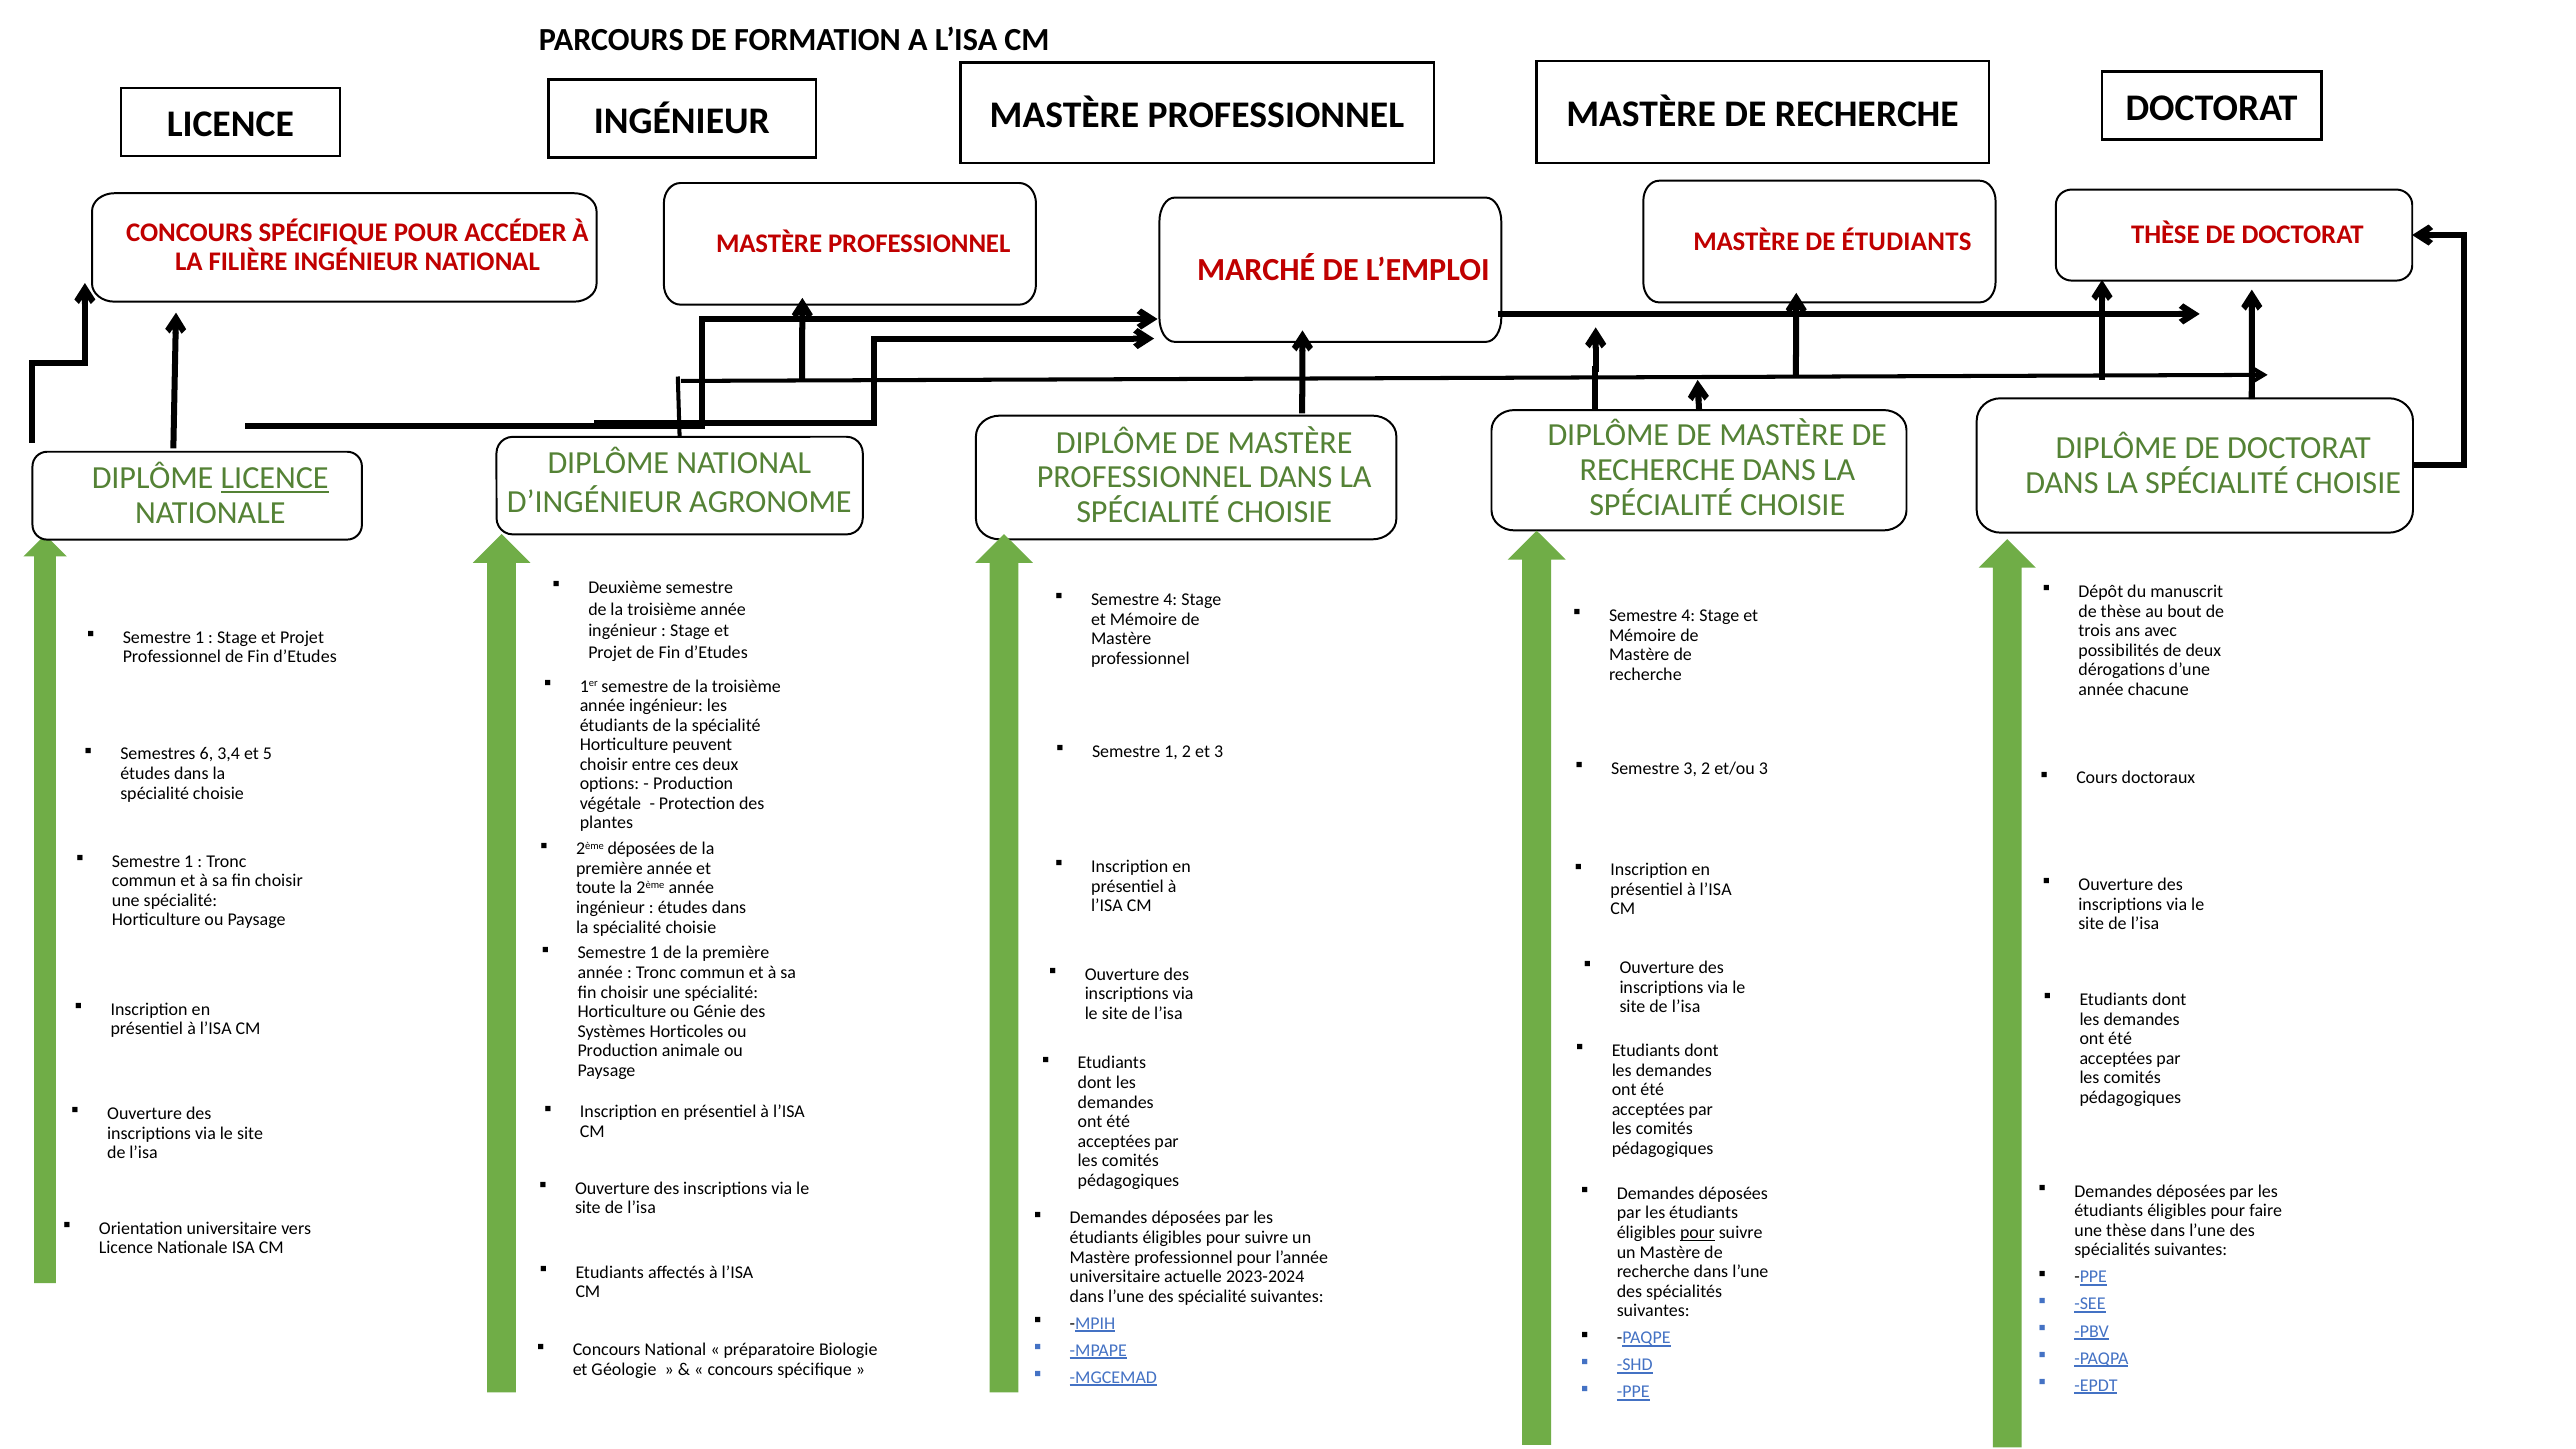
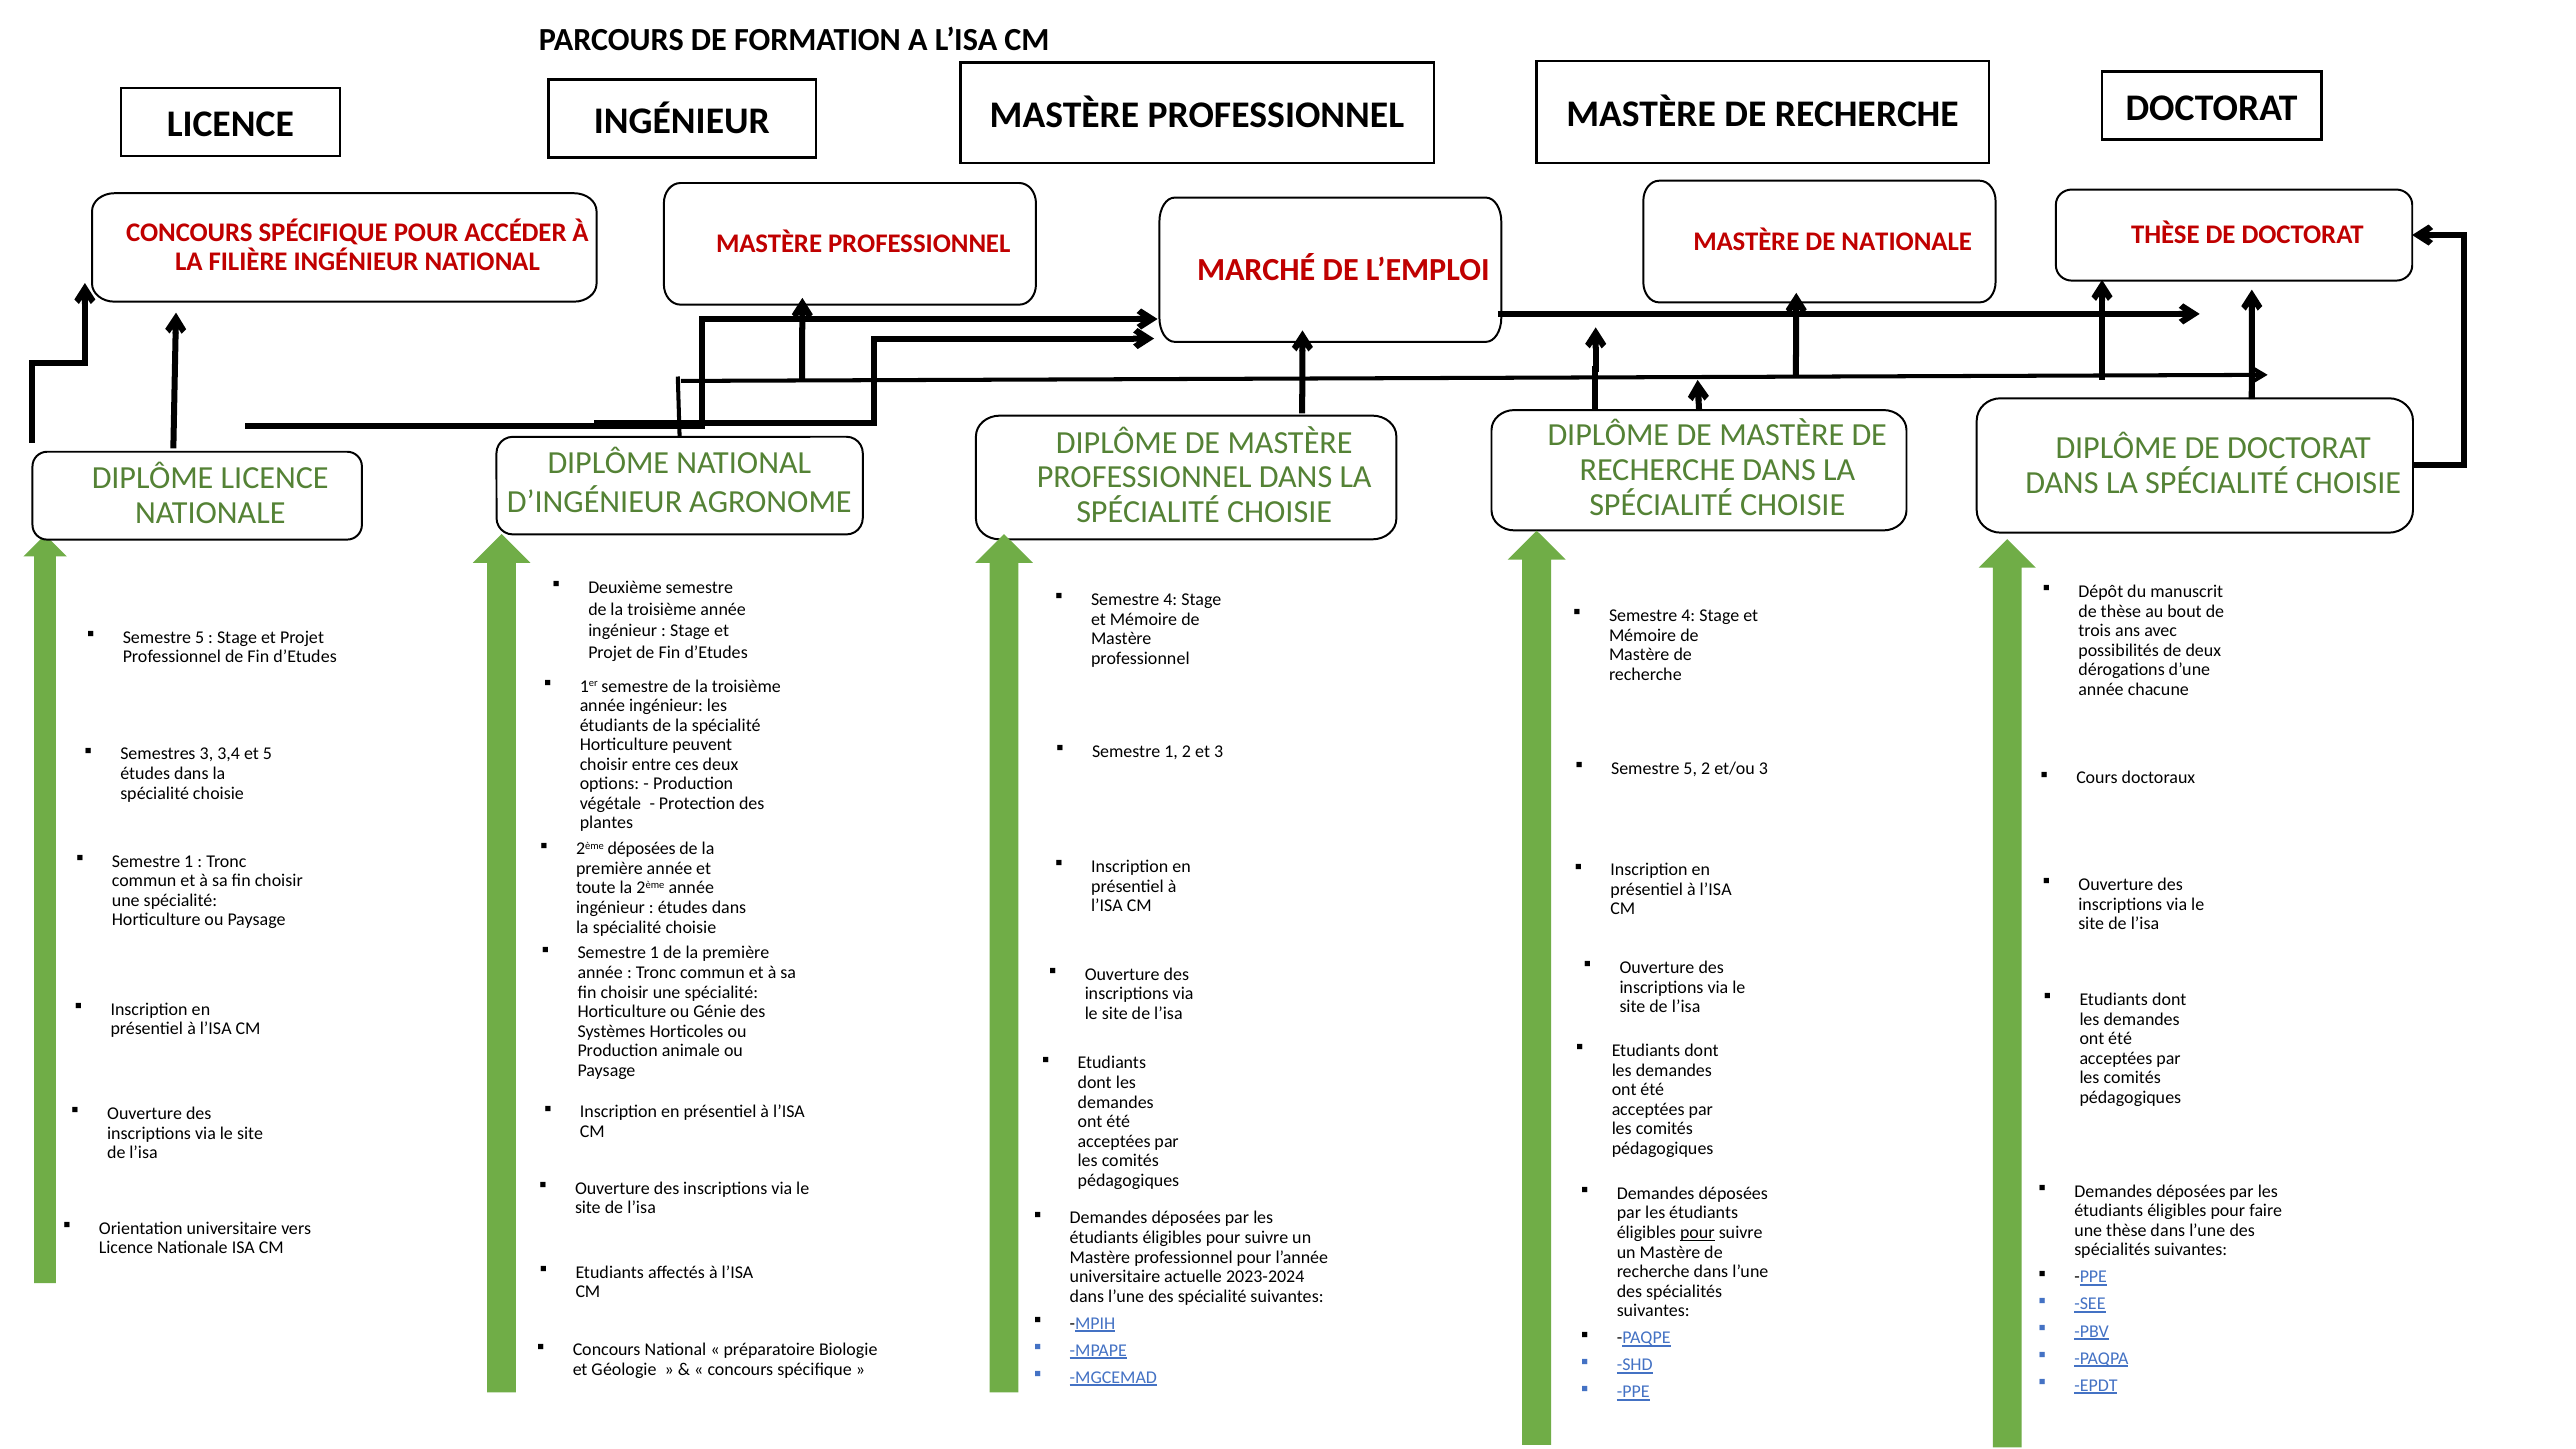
DE ÉTUDIANTS: ÉTUDIANTS -> NATIONALE
LICENCE at (275, 478) underline: present -> none
1 at (200, 637): 1 -> 5
Semestres 6: 6 -> 3
3 at (1690, 768): 3 -> 5
